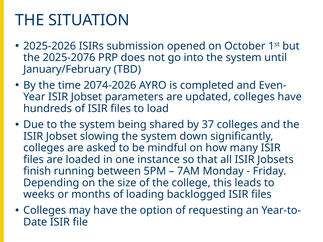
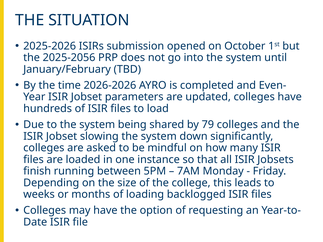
2025-2076: 2025-2076 -> 2025-2056
2074-2026: 2074-2026 -> 2026-2026
37: 37 -> 79
